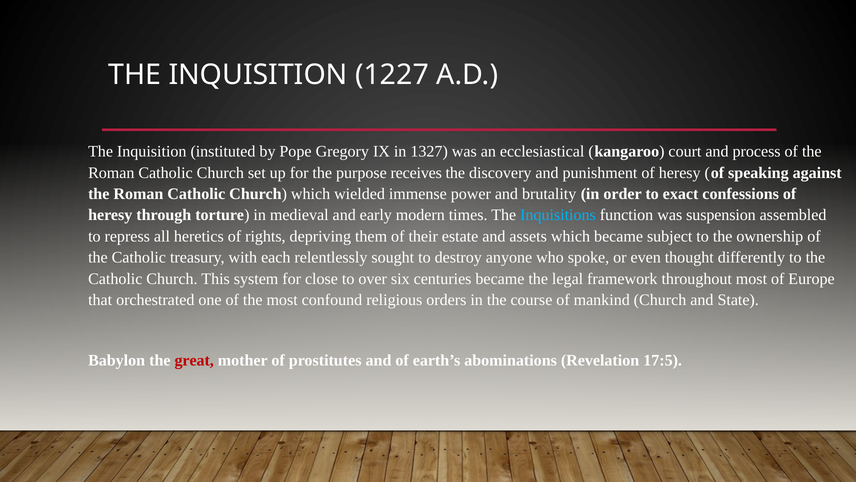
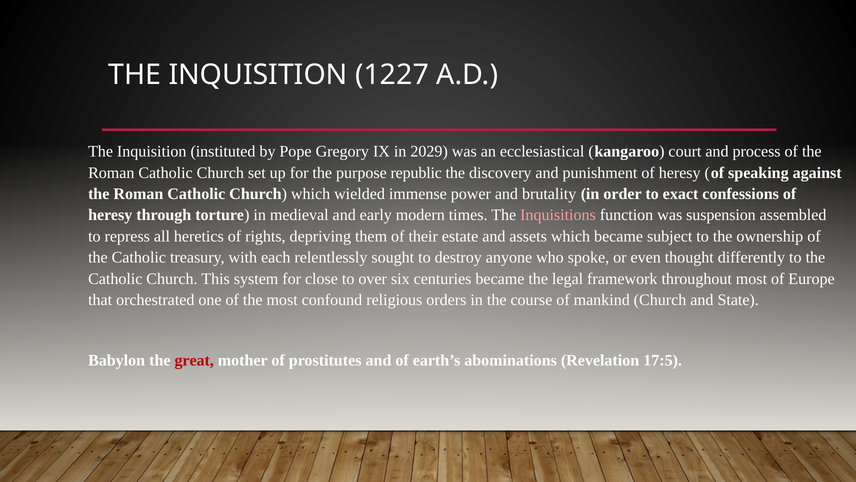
1327: 1327 -> 2029
receives: receives -> republic
Inquisitions colour: light blue -> pink
